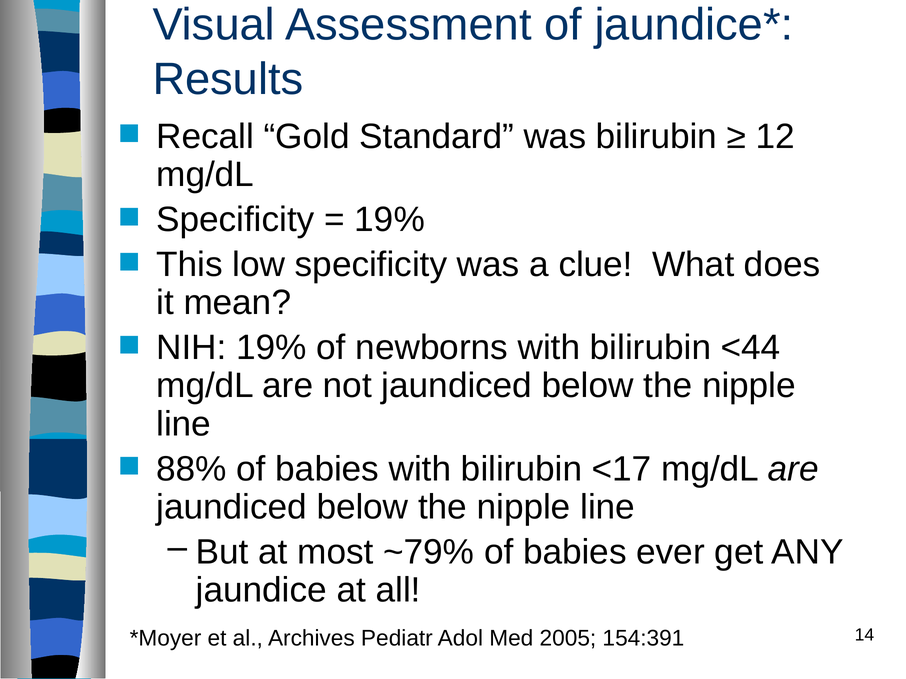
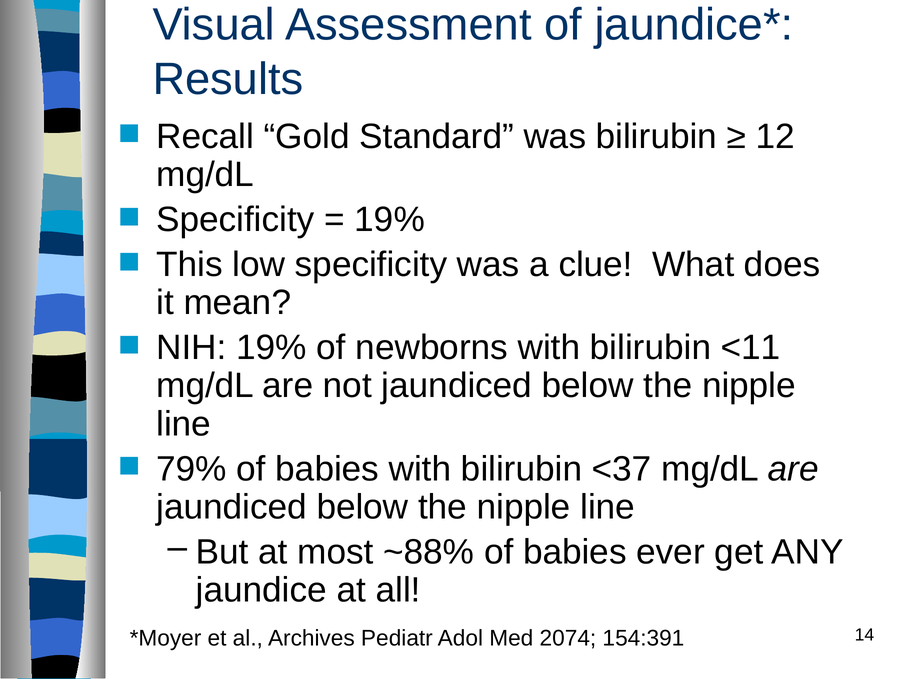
<44: <44 -> <11
88%: 88% -> 79%
<17: <17 -> <37
~79%: ~79% -> ~88%
2005: 2005 -> 2074
